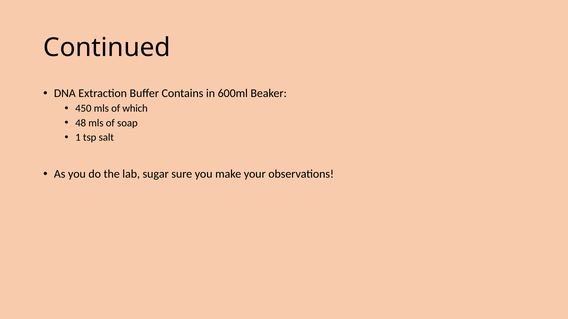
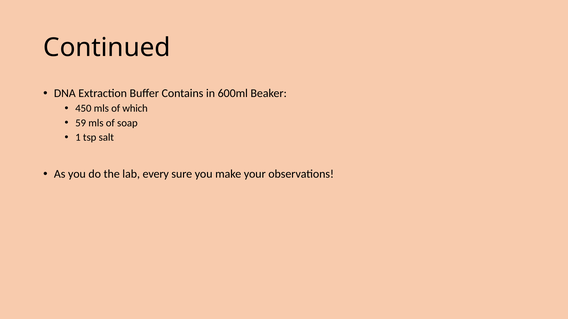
48: 48 -> 59
sugar: sugar -> every
